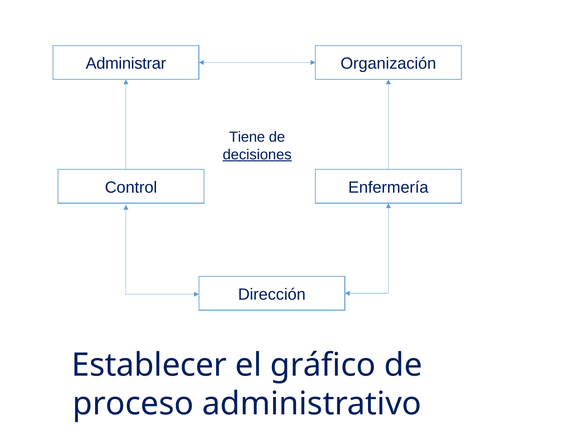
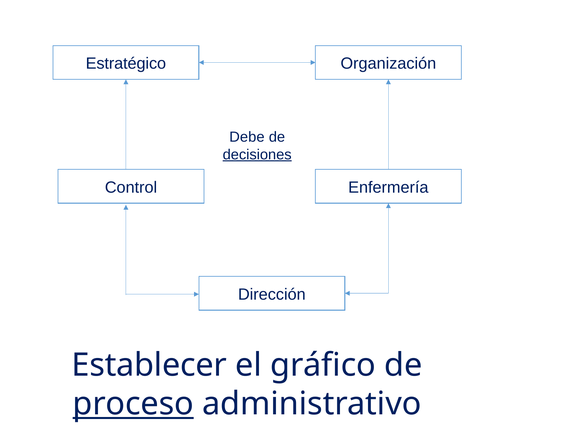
Administrar: Administrar -> Estratégico
Tiene: Tiene -> Debe
proceso underline: none -> present
